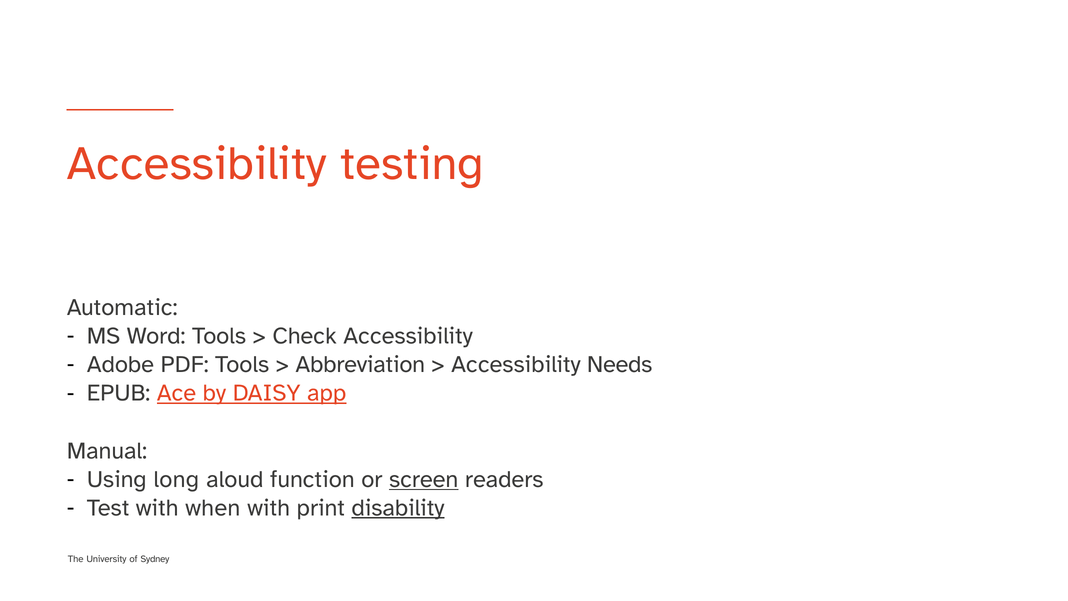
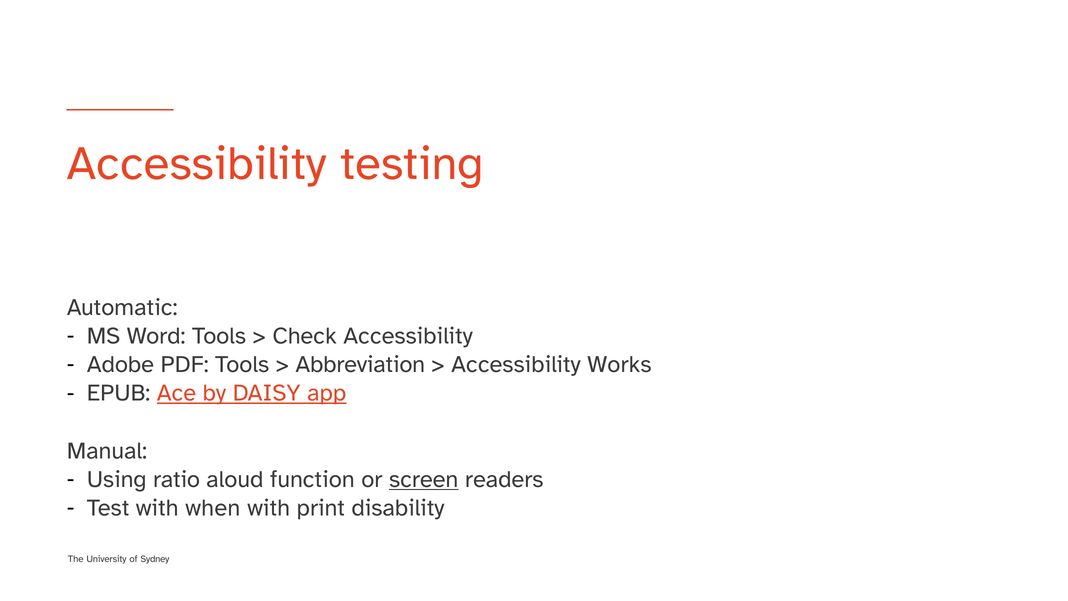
Needs: Needs -> Works
long: long -> ratio
disability underline: present -> none
